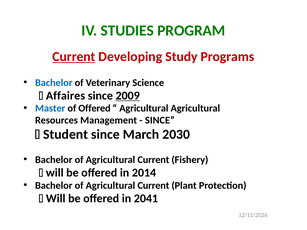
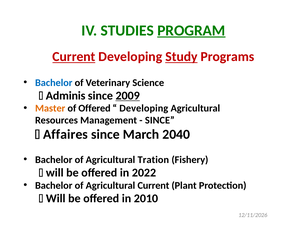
PROGRAM underline: none -> present
Study underline: none -> present
Affaires: Affaires -> Adminis
Master colour: blue -> orange
Agricultural at (144, 108): Agricultural -> Developing
Student: Student -> Affaires
2030: 2030 -> 2040
Current at (153, 160): Current -> Tration
2014: 2014 -> 2022
2041: 2041 -> 2010
